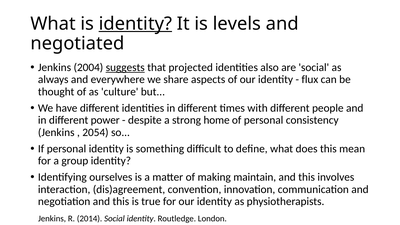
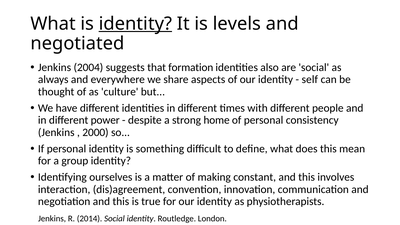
suggests underline: present -> none
projected: projected -> formation
flux: flux -> self
2054: 2054 -> 2000
maintain: maintain -> constant
